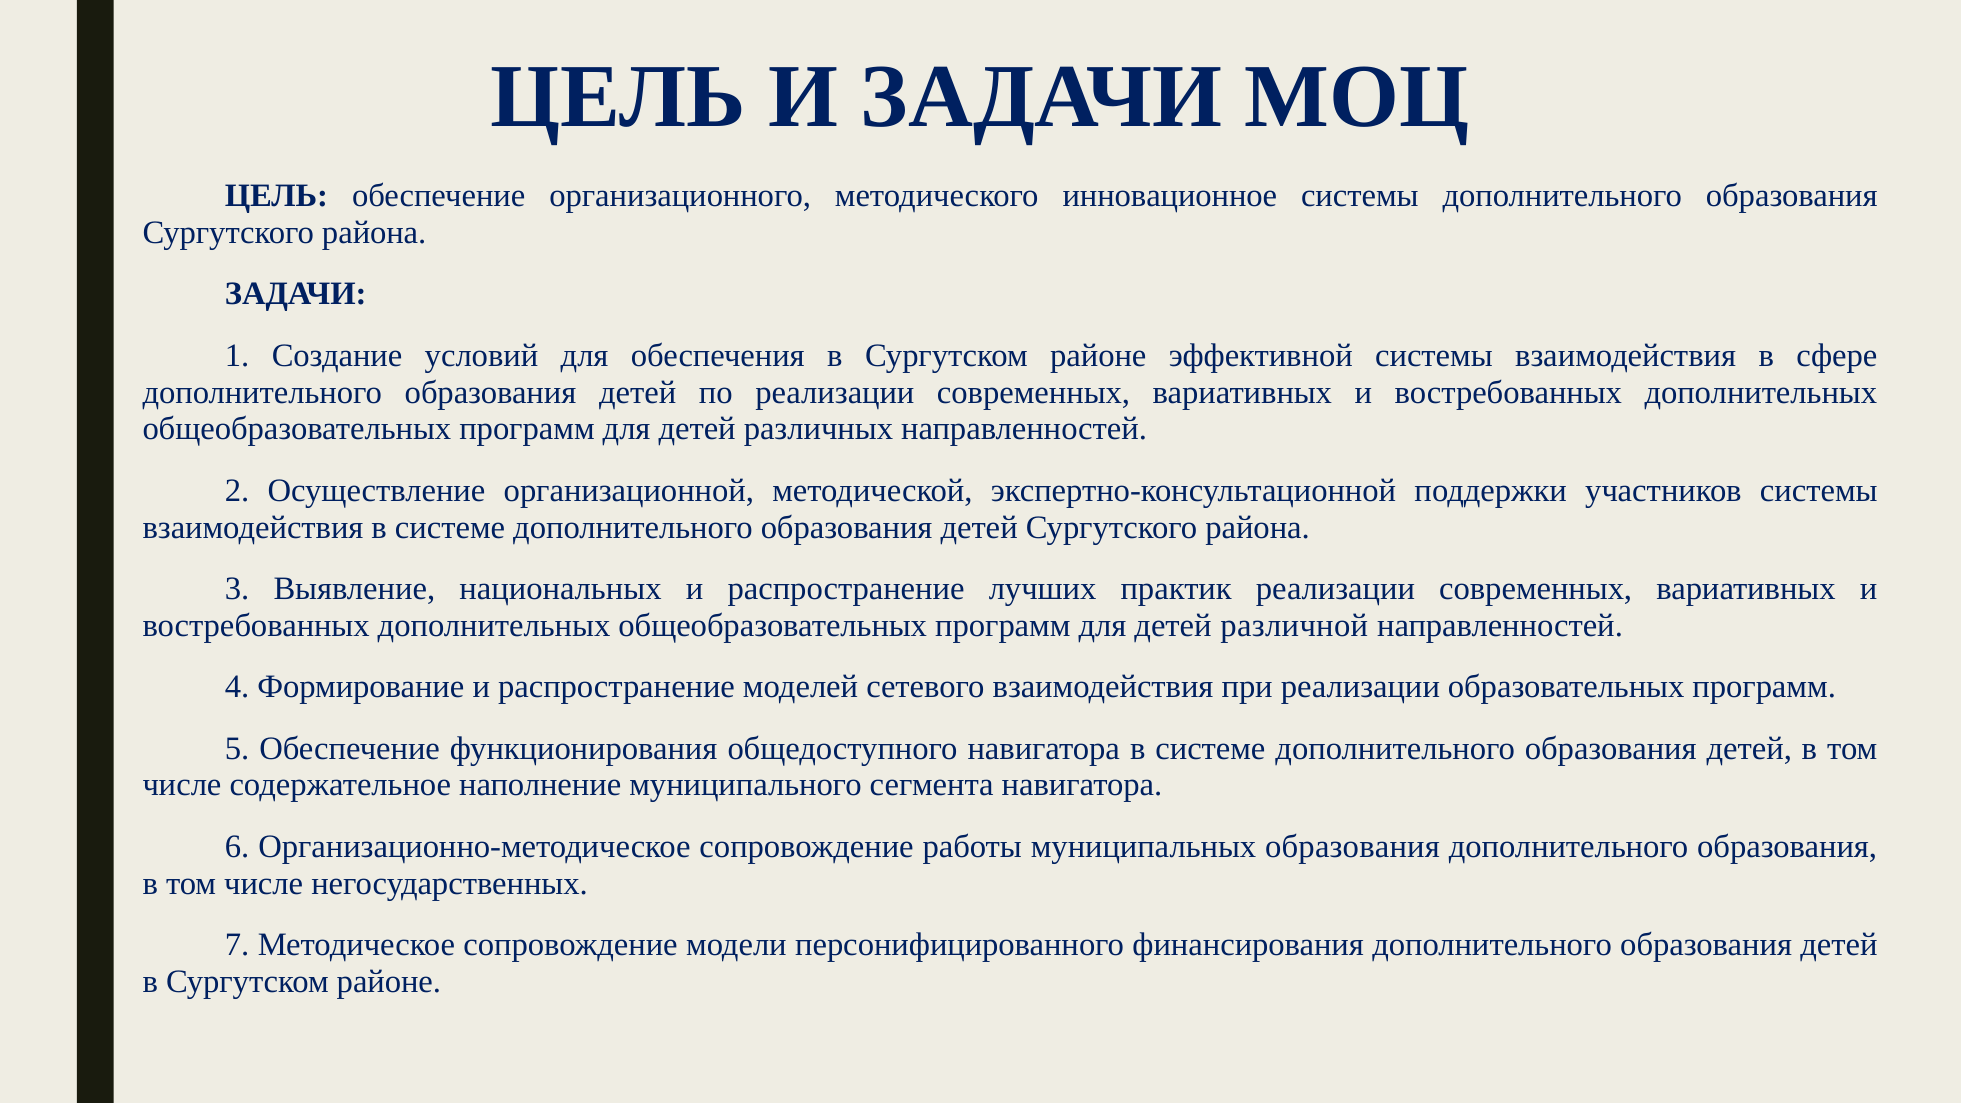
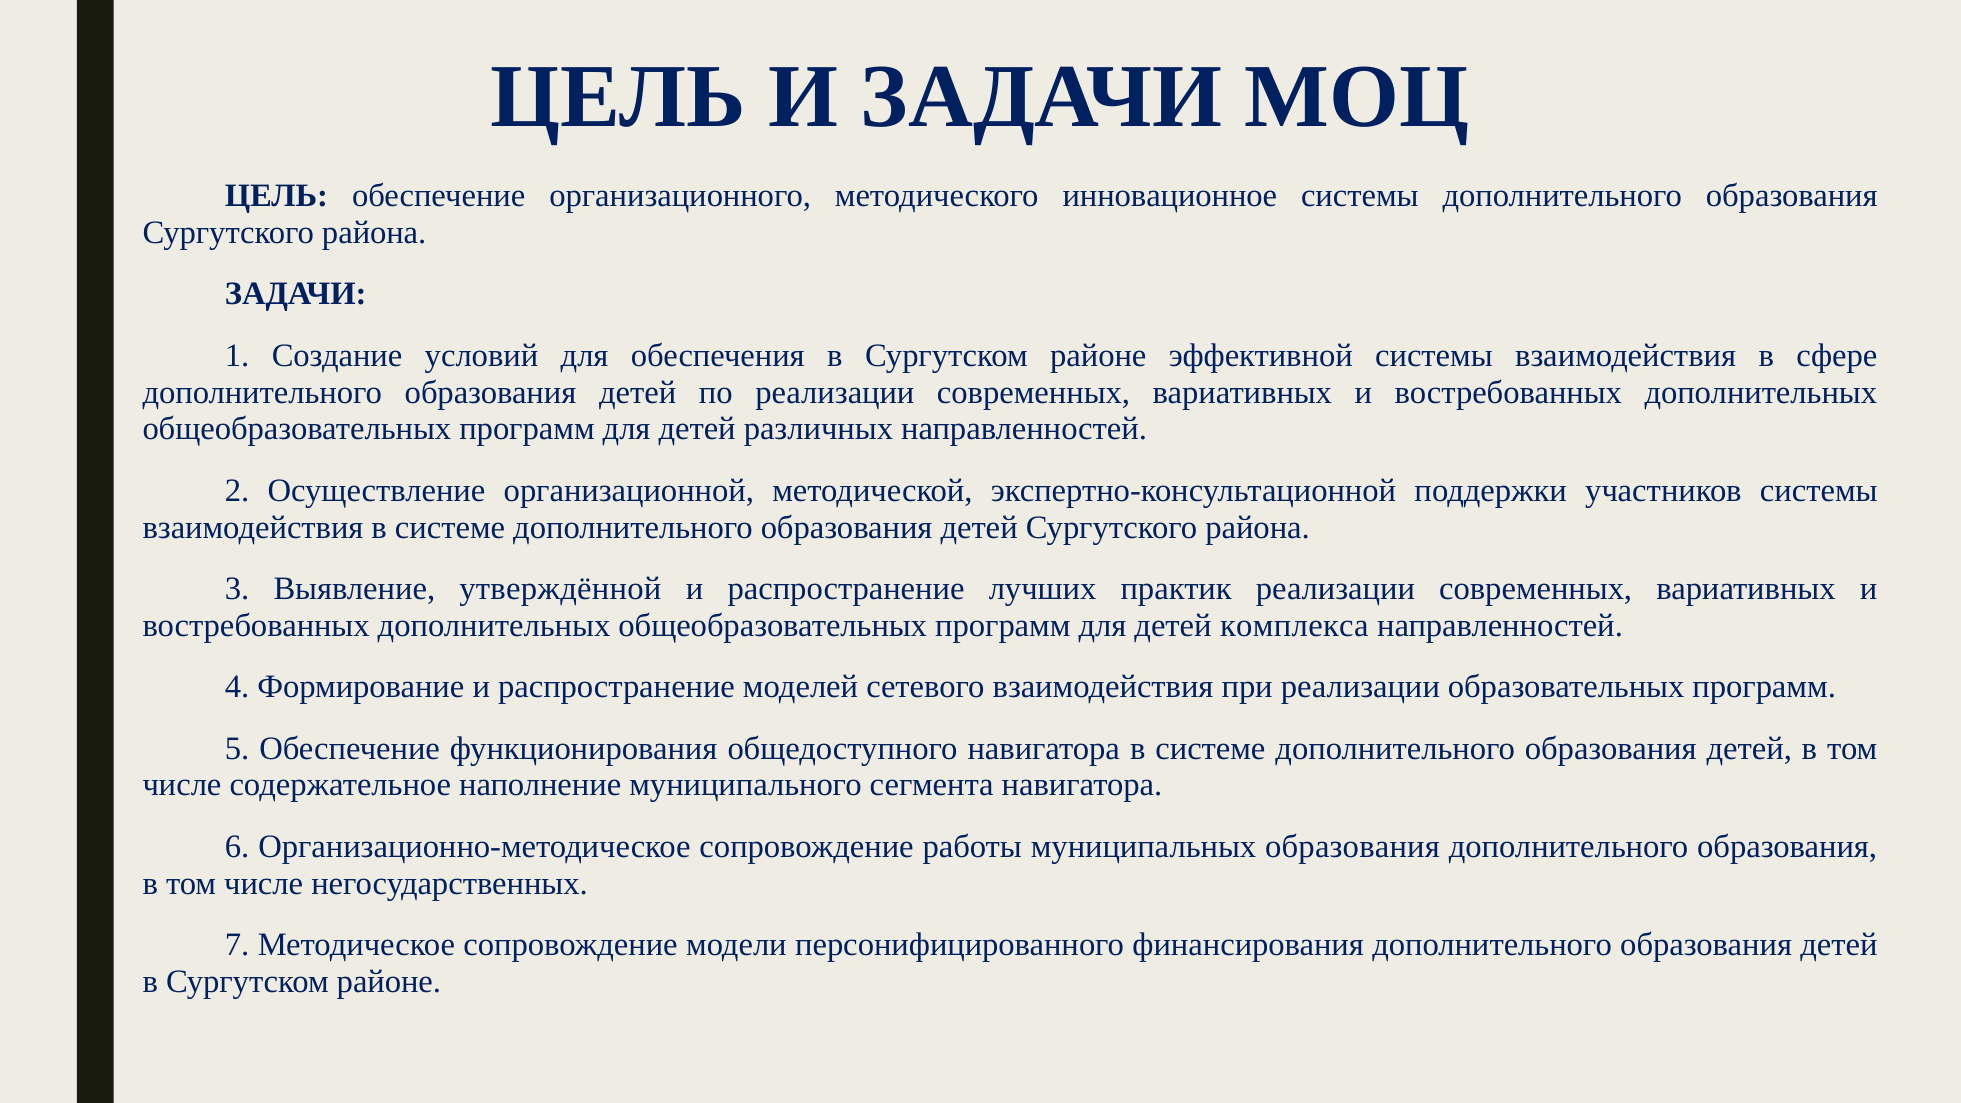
национальных: национальных -> утверждённой
различной: различной -> комплекса
